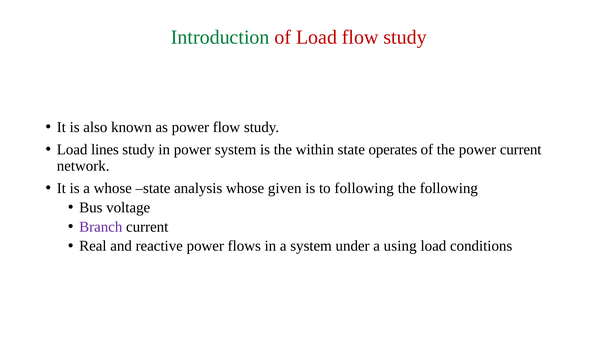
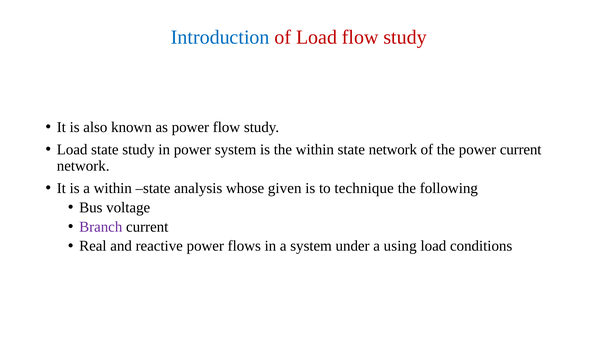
Introduction colour: green -> blue
Load lines: lines -> state
state operates: operates -> network
a whose: whose -> within
to following: following -> technique
